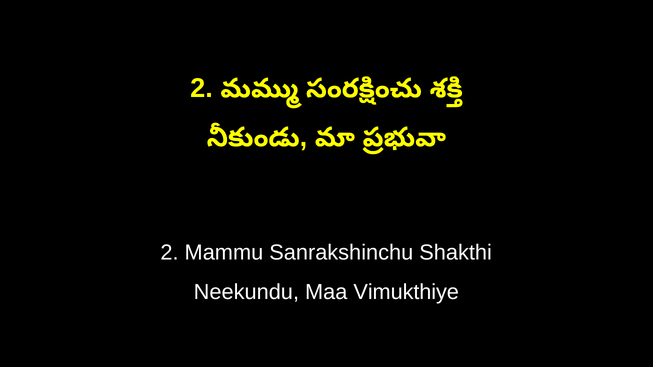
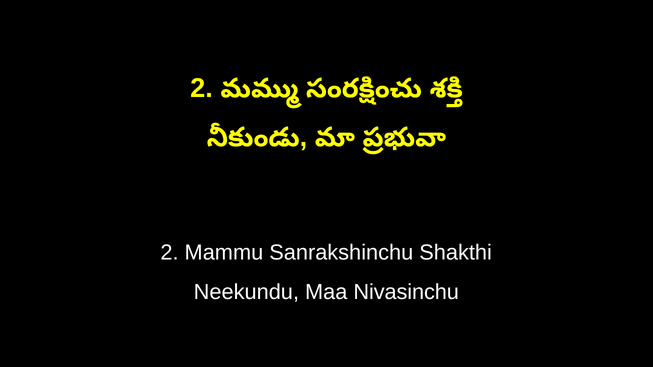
Vimukthiye: Vimukthiye -> Nivasinchu
